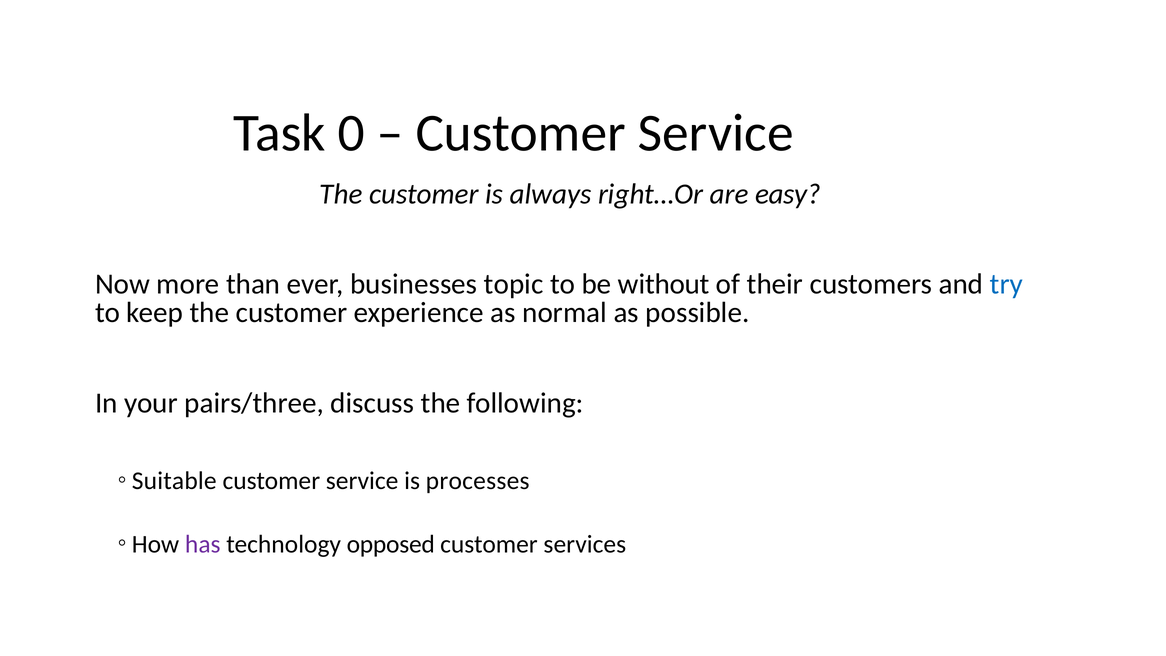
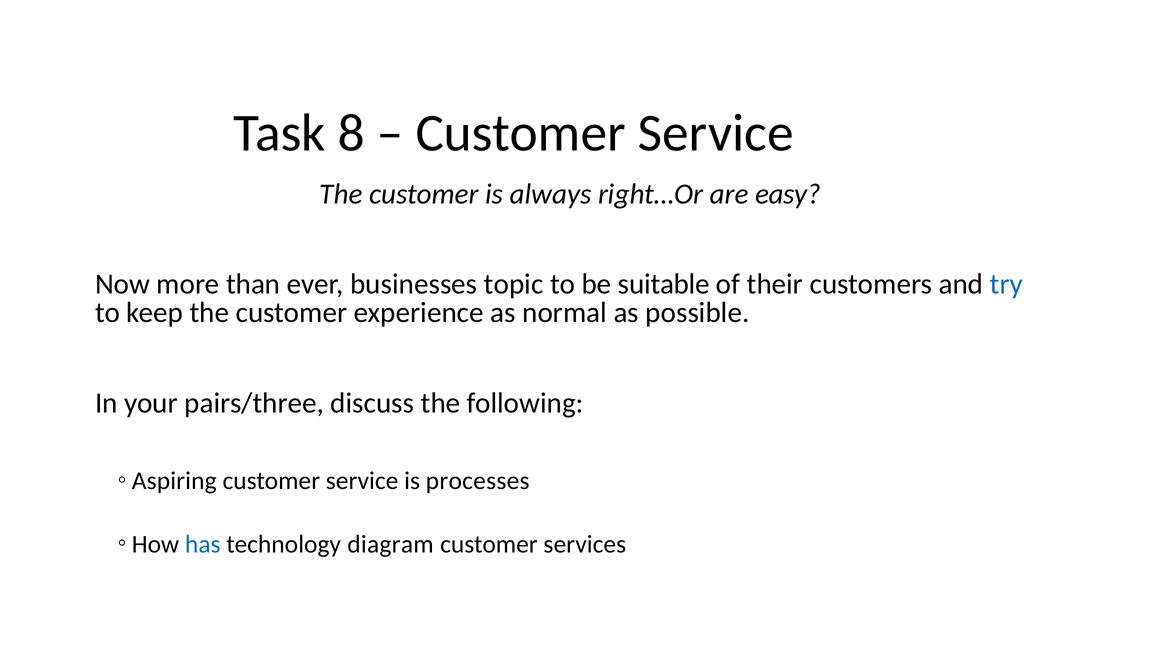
0: 0 -> 8
without: without -> suitable
Suitable: Suitable -> Aspiring
has colour: purple -> blue
opposed: opposed -> diagram
